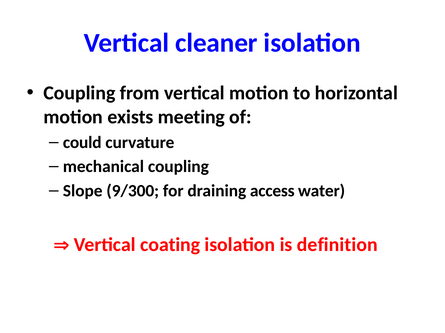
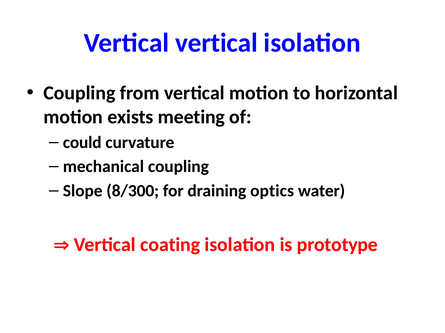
Vertical cleaner: cleaner -> vertical
9/300: 9/300 -> 8/300
access: access -> optics
definition: definition -> prototype
